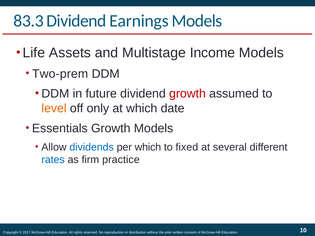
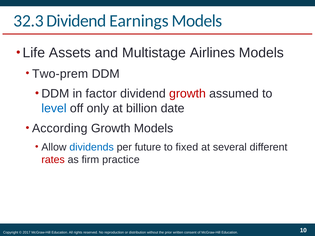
83.3: 83.3 -> 32.3
Income: Income -> Airlines
future: future -> factor
level colour: orange -> blue
at which: which -> billion
Essentials: Essentials -> According
per which: which -> future
rates colour: blue -> red
